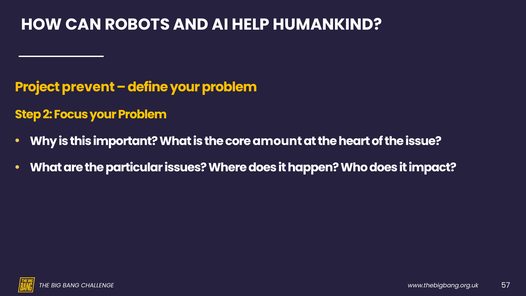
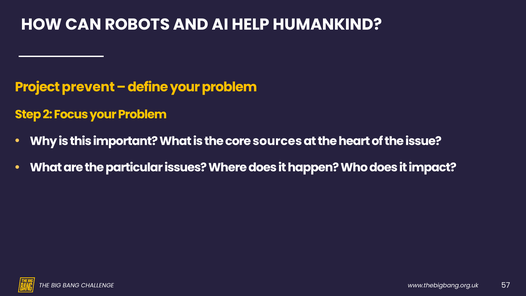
amount: amount -> sources
